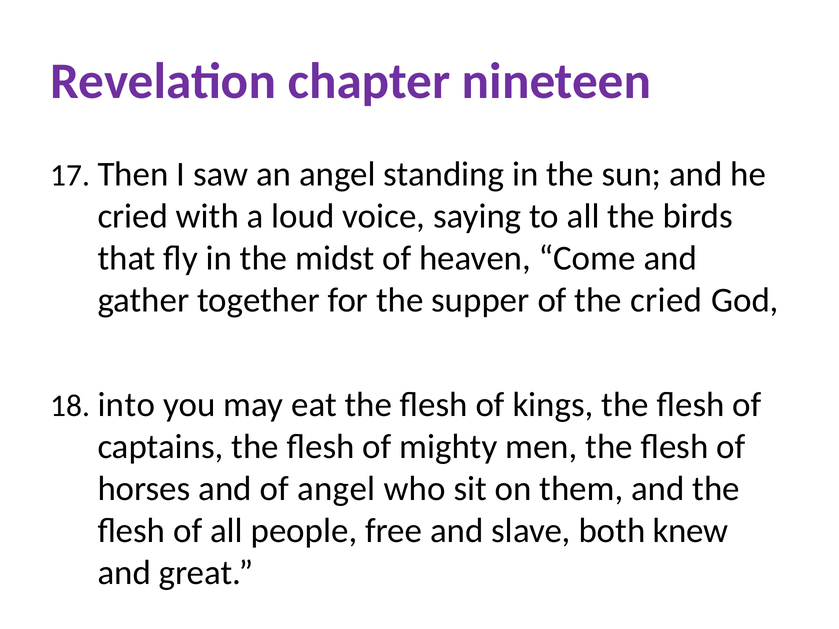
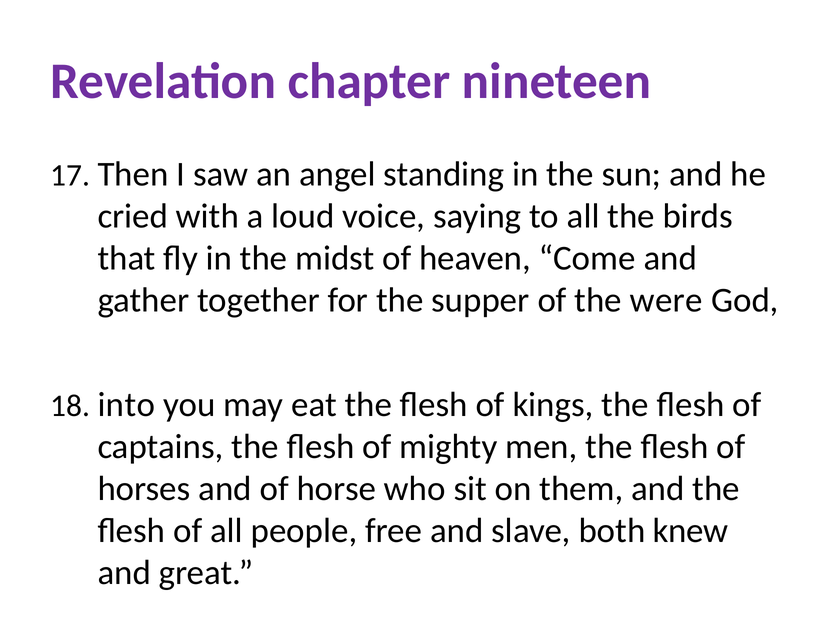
the cried: cried -> were
of angel: angel -> horse
